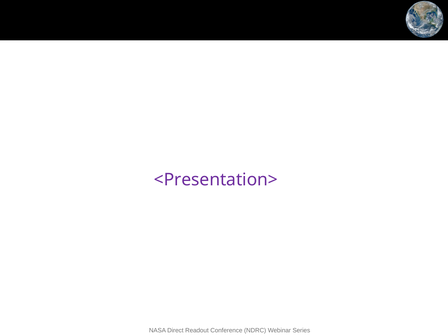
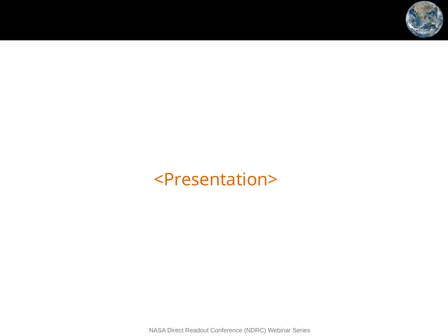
<Presentation> colour: purple -> orange
